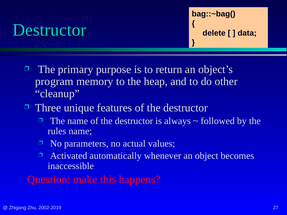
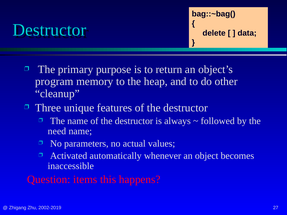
rules: rules -> need
make: make -> items
